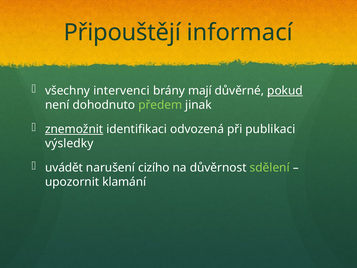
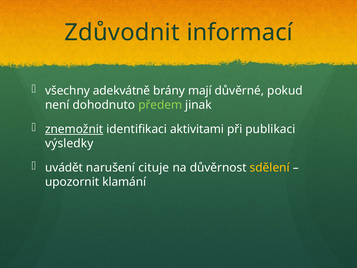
Připouštějí: Připouštějí -> Zdůvodnit
intervenci: intervenci -> adekvátně
pokud underline: present -> none
odvozená: odvozená -> aktivitami
cizího: cizího -> cituje
sdělení colour: light green -> yellow
